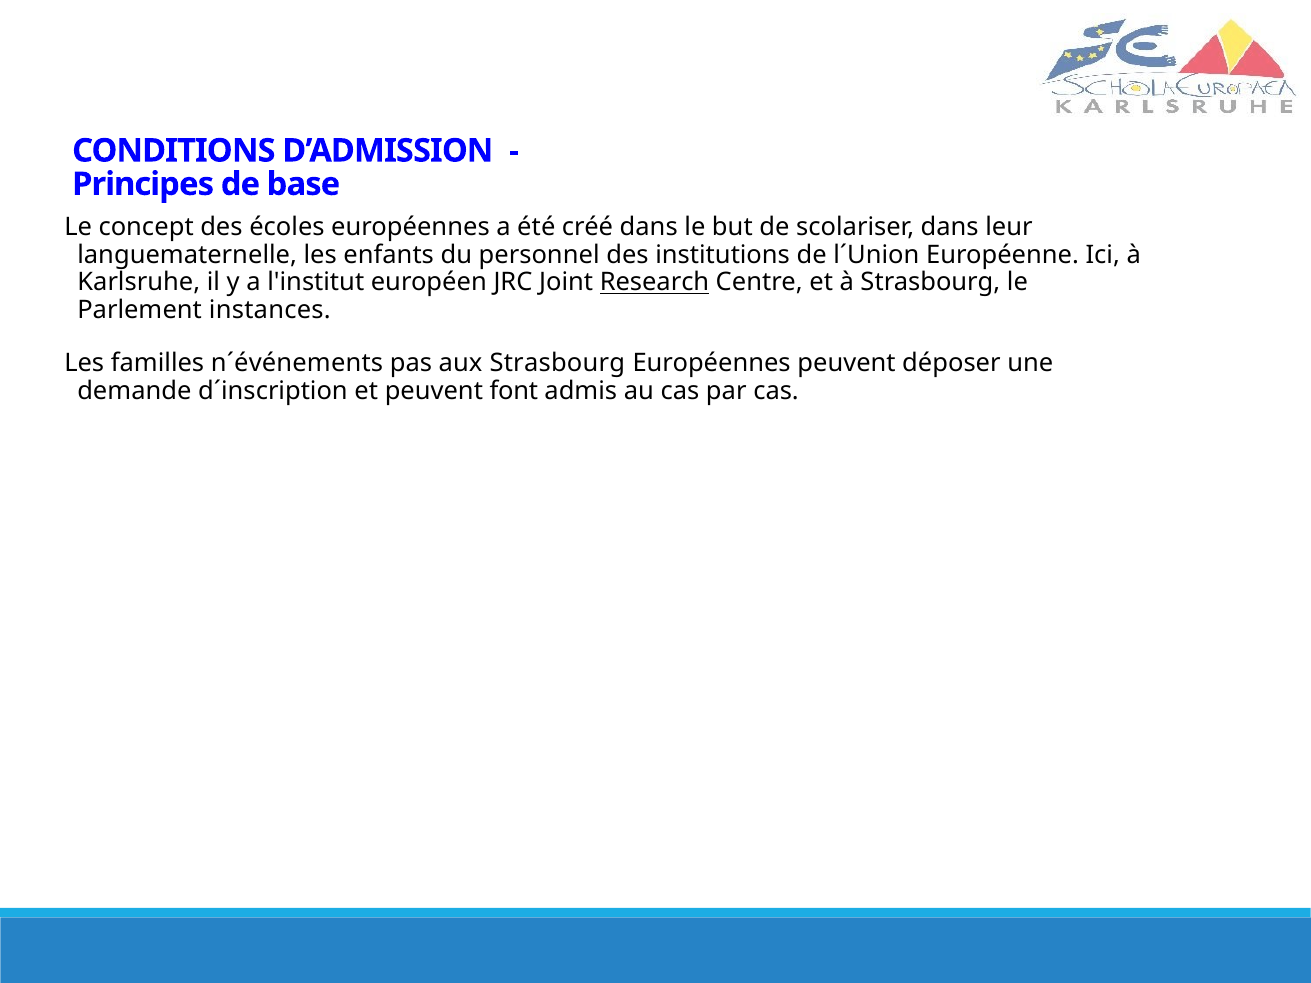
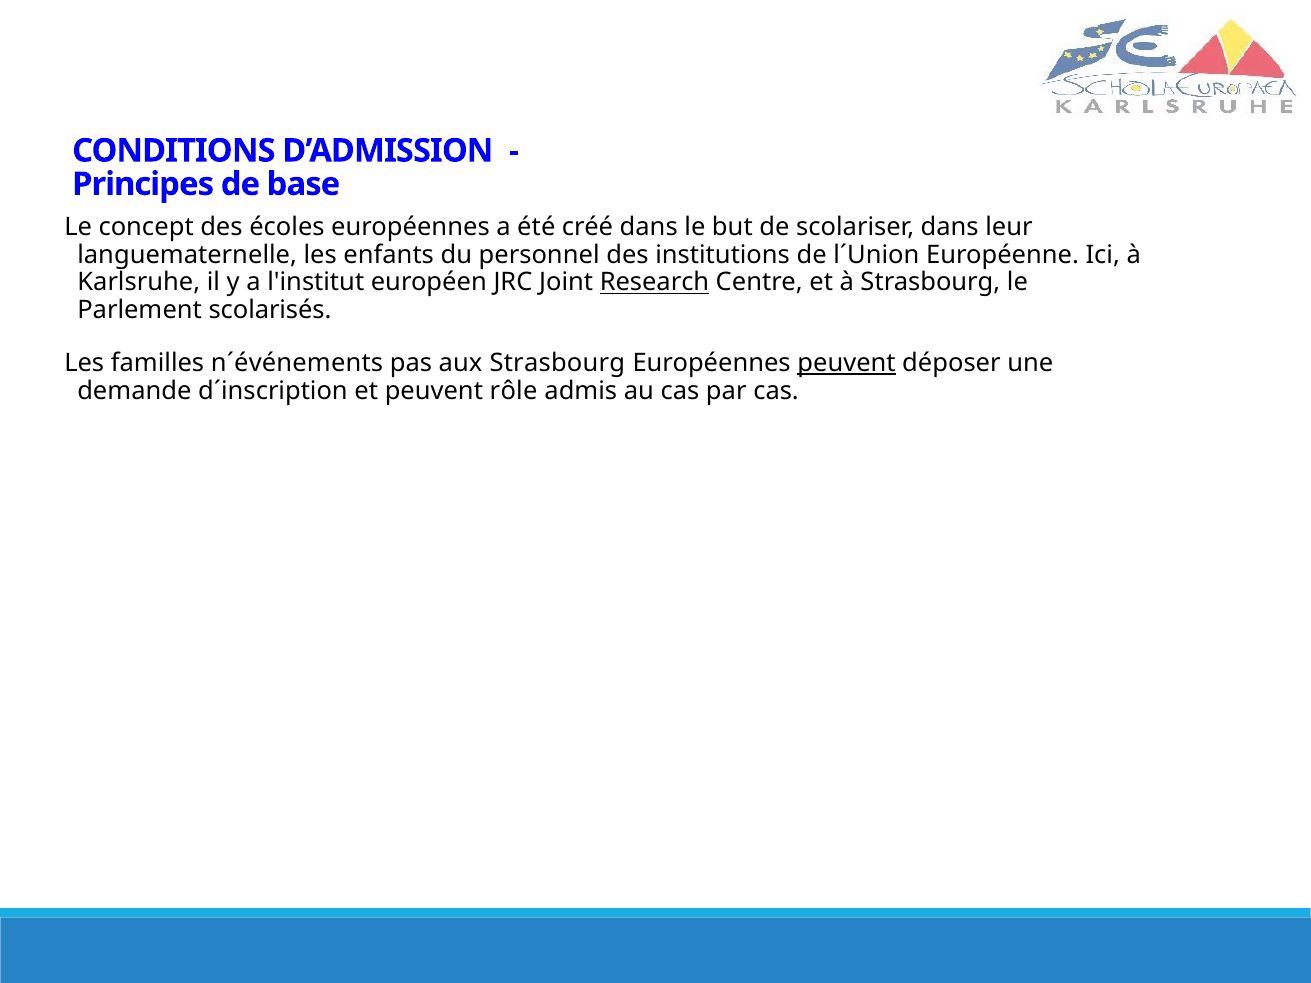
instances: instances -> scolarisés
peuvent at (847, 363) underline: none -> present
font: font -> rôle
